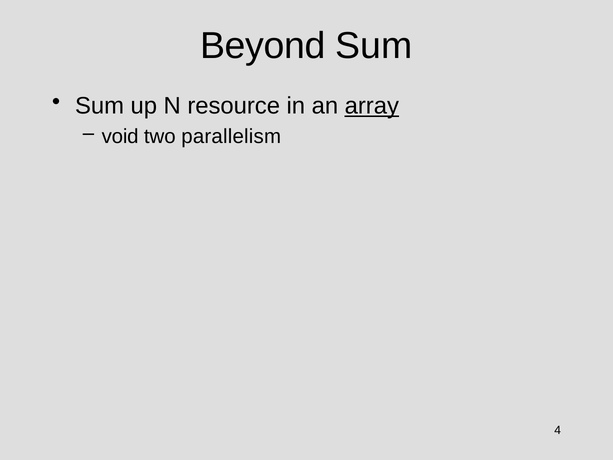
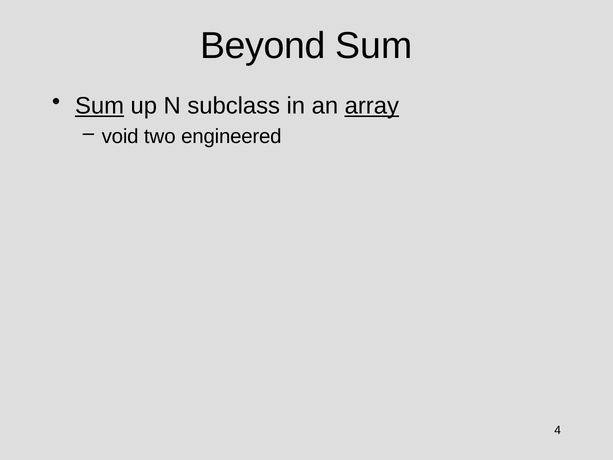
Sum at (100, 106) underline: none -> present
resource: resource -> subclass
parallelism: parallelism -> engineered
